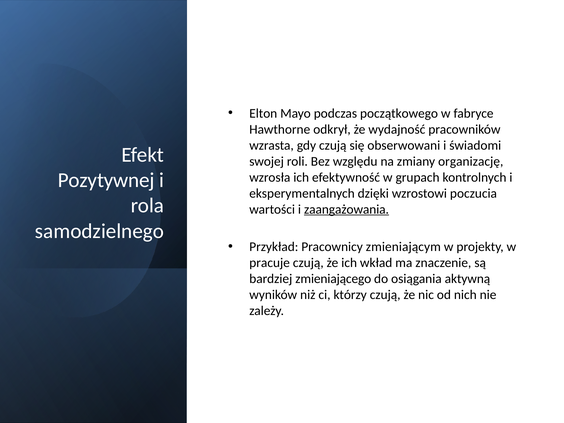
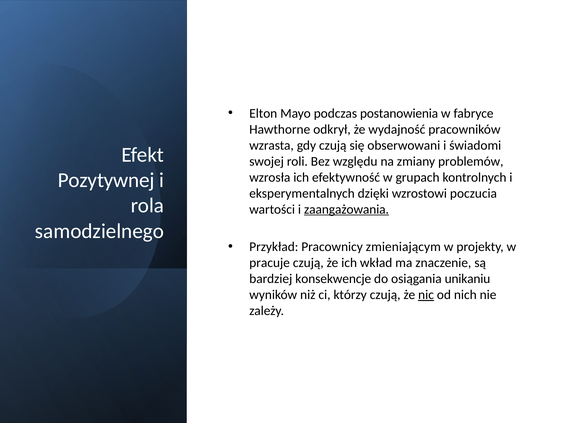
początkowego: początkowego -> postanowienia
organizację: organizację -> problemów
zmieniającego: zmieniającego -> konsekwencje
aktywną: aktywną -> unikaniu
nic underline: none -> present
